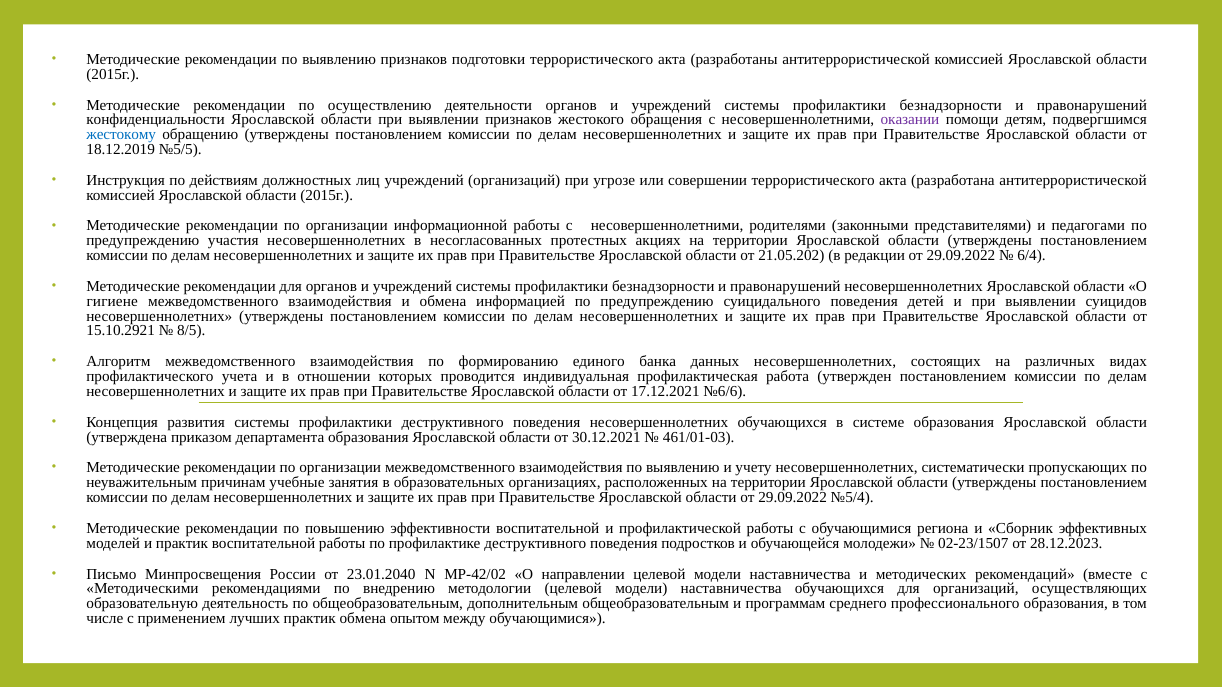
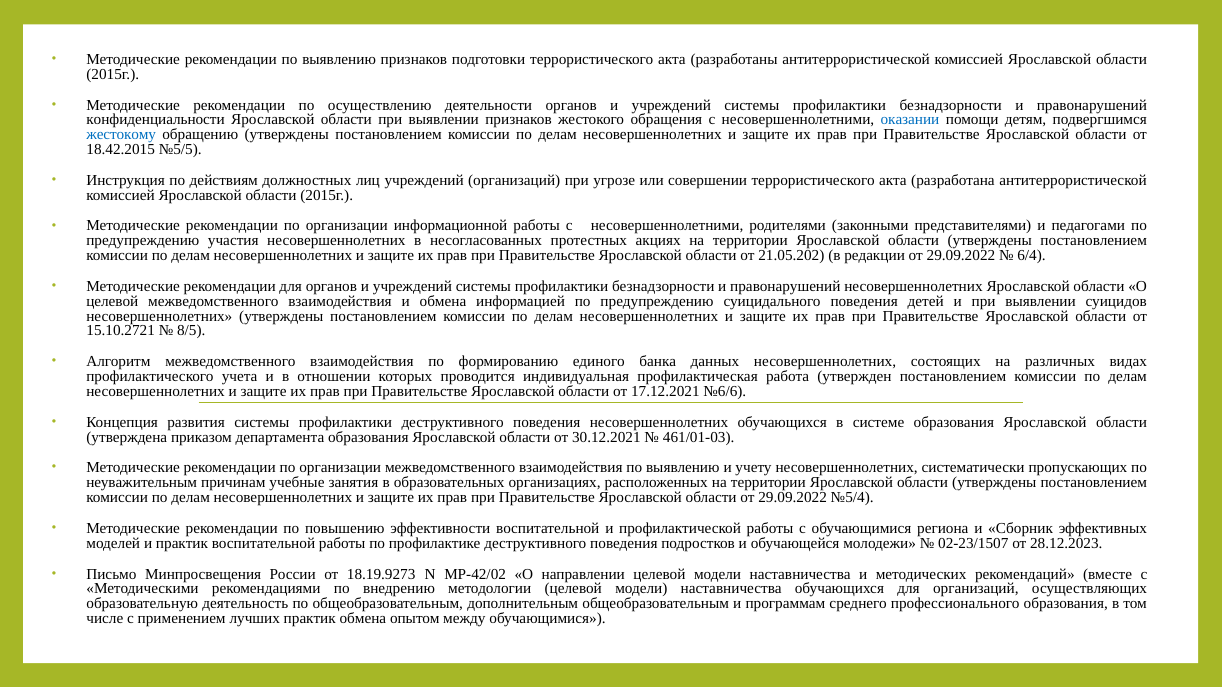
оказании colour: purple -> blue
18.12.2019: 18.12.2019 -> 18.42.2015
гигиене at (112, 301): гигиене -> целевой
15.10.2921: 15.10.2921 -> 15.10.2721
23.01.2040: 23.01.2040 -> 18.19.9273
